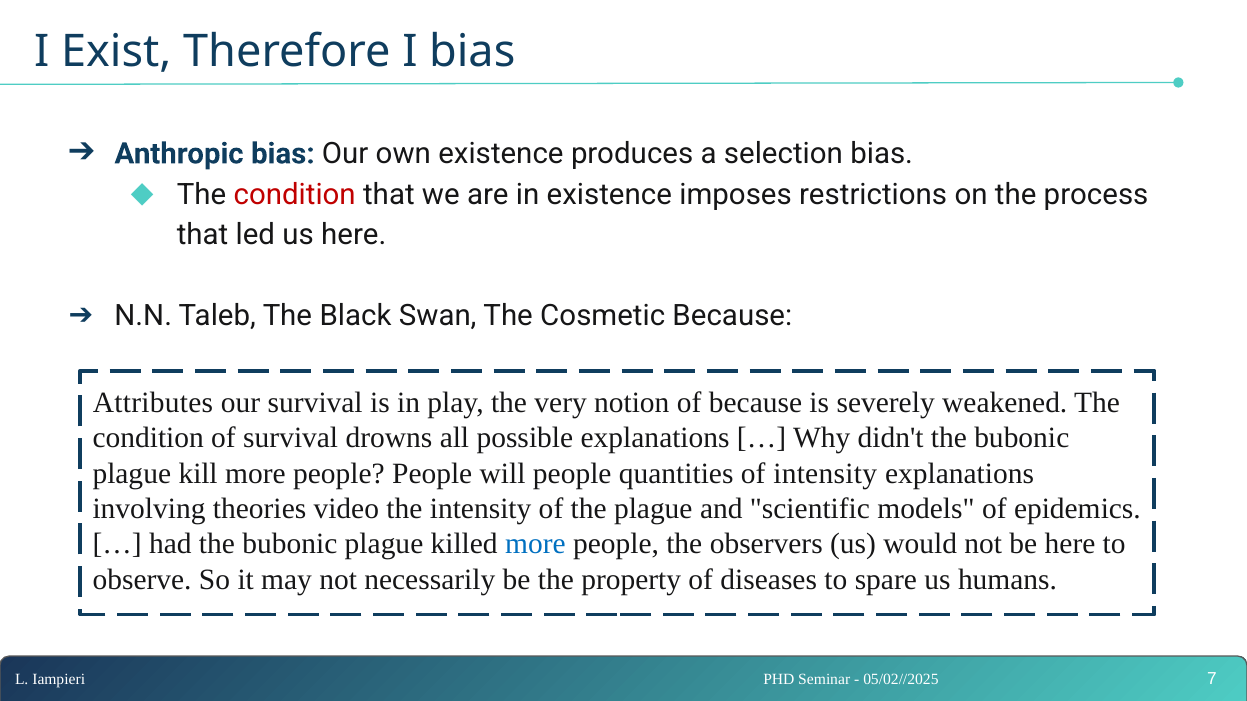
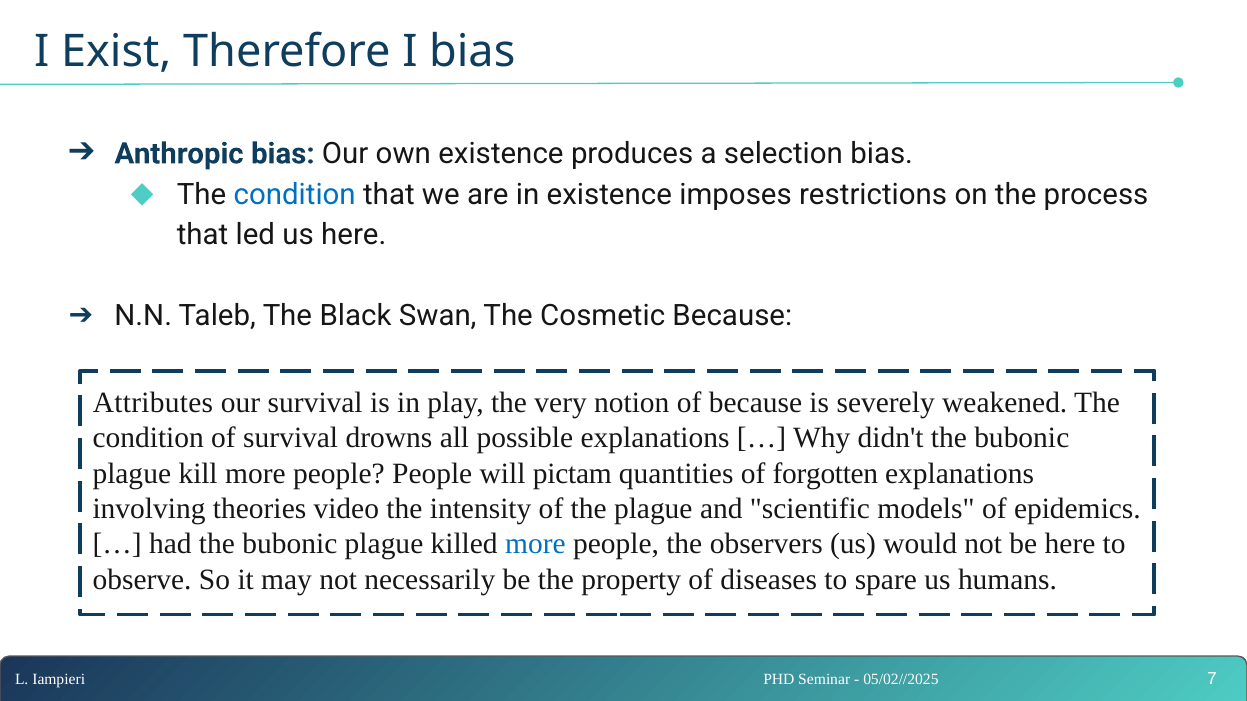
condition at (295, 194) colour: red -> blue
will people: people -> pictam
of intensity: intensity -> forgotten
